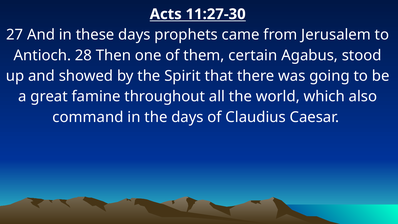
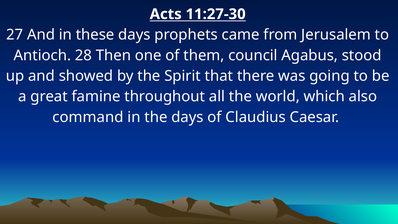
certain: certain -> council
